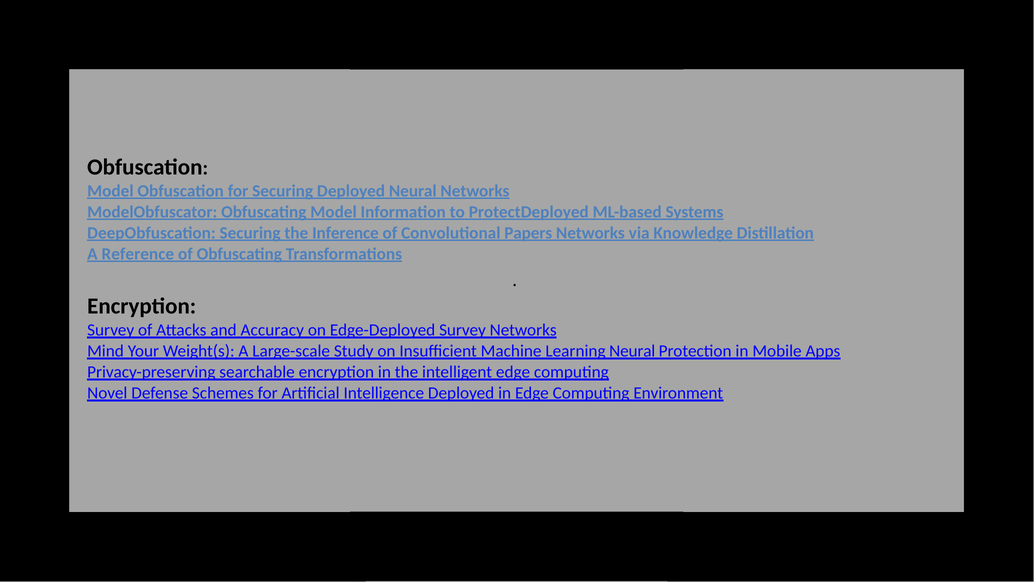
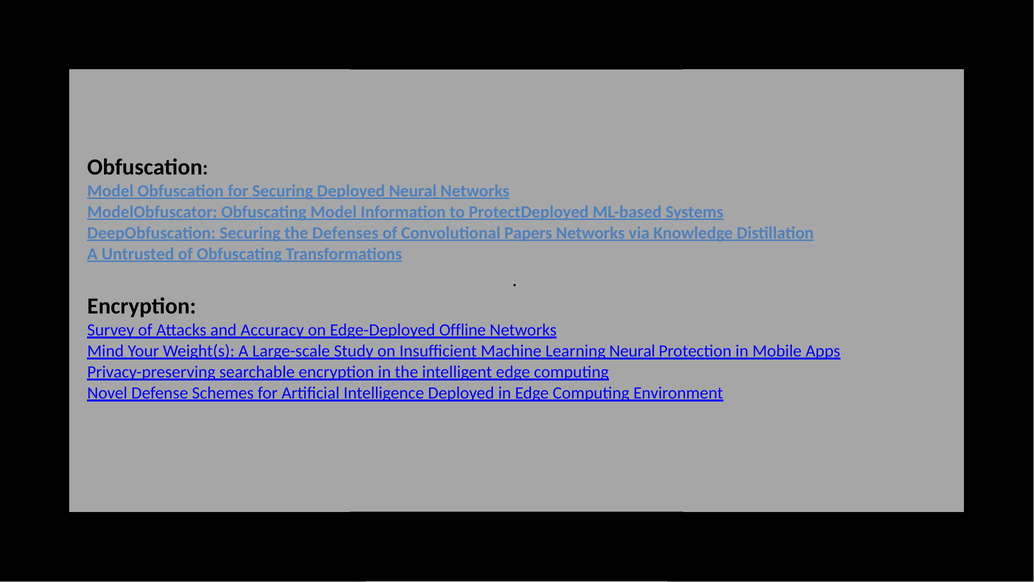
Inference: Inference -> Defenses
Reference: Reference -> Untrusted
Edge-Deployed Survey: Survey -> Offline
